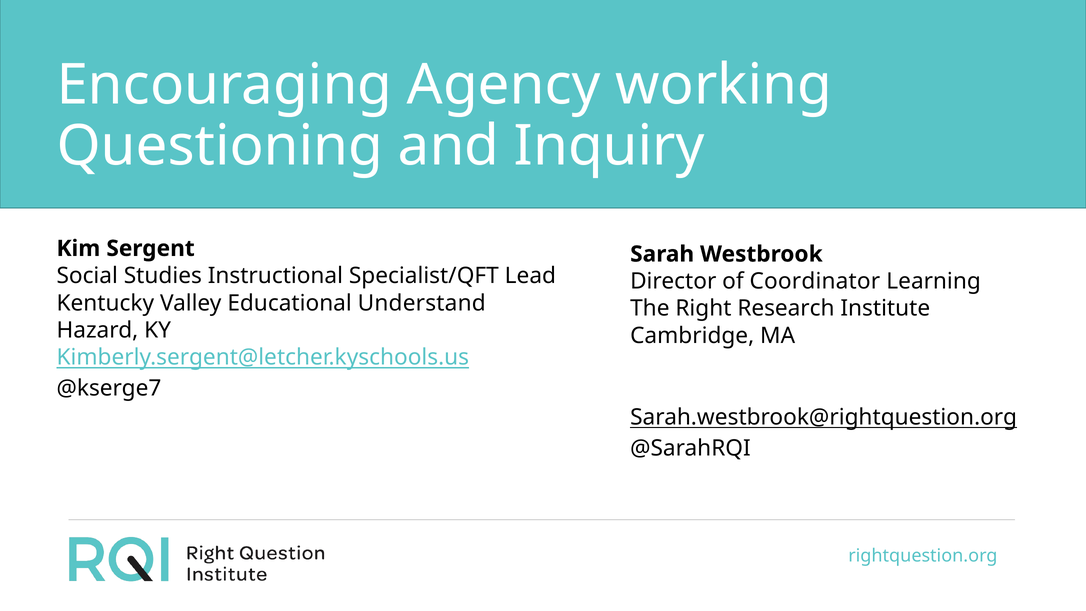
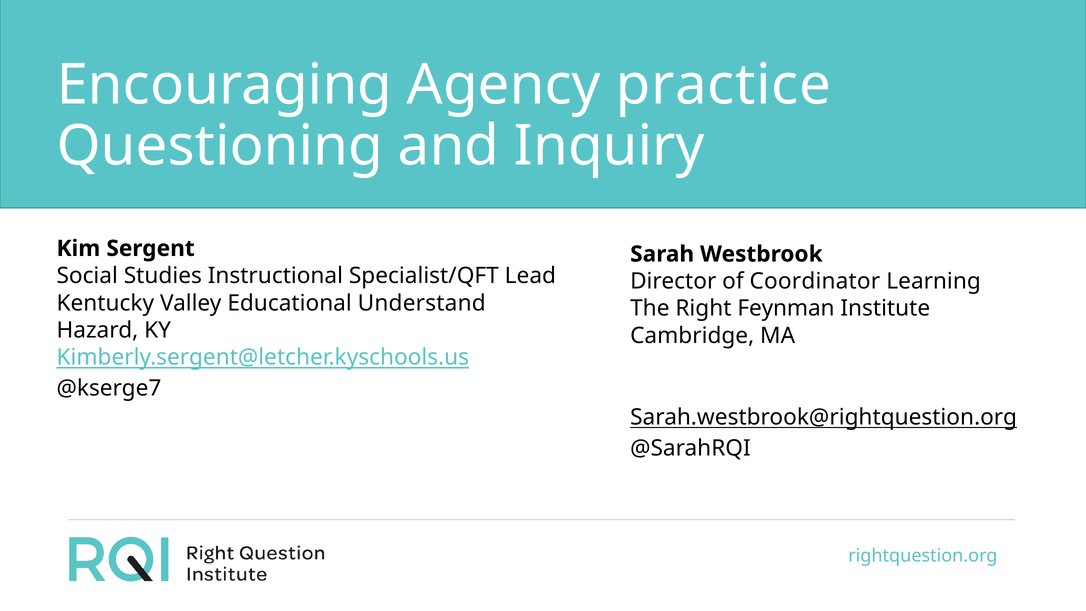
working: working -> practice
Research: Research -> Feynman
